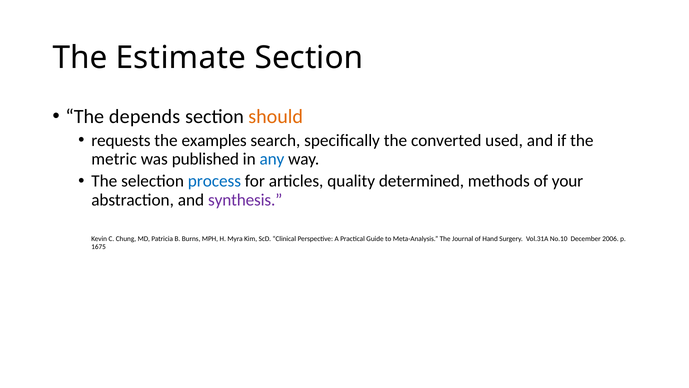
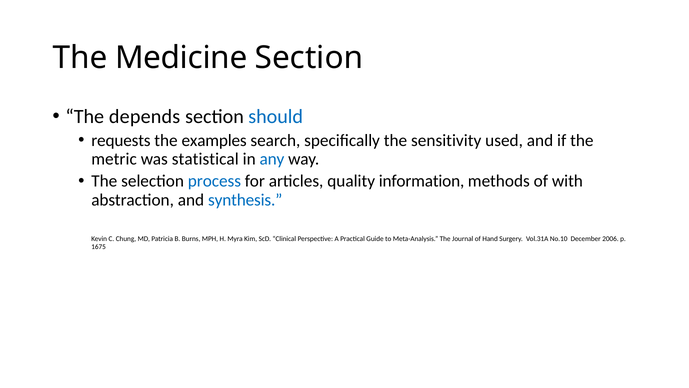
Estimate: Estimate -> Medicine
should colour: orange -> blue
converted: converted -> sensitivity
published: published -> statistical
determined: determined -> information
your: your -> with
synthesis colour: purple -> blue
